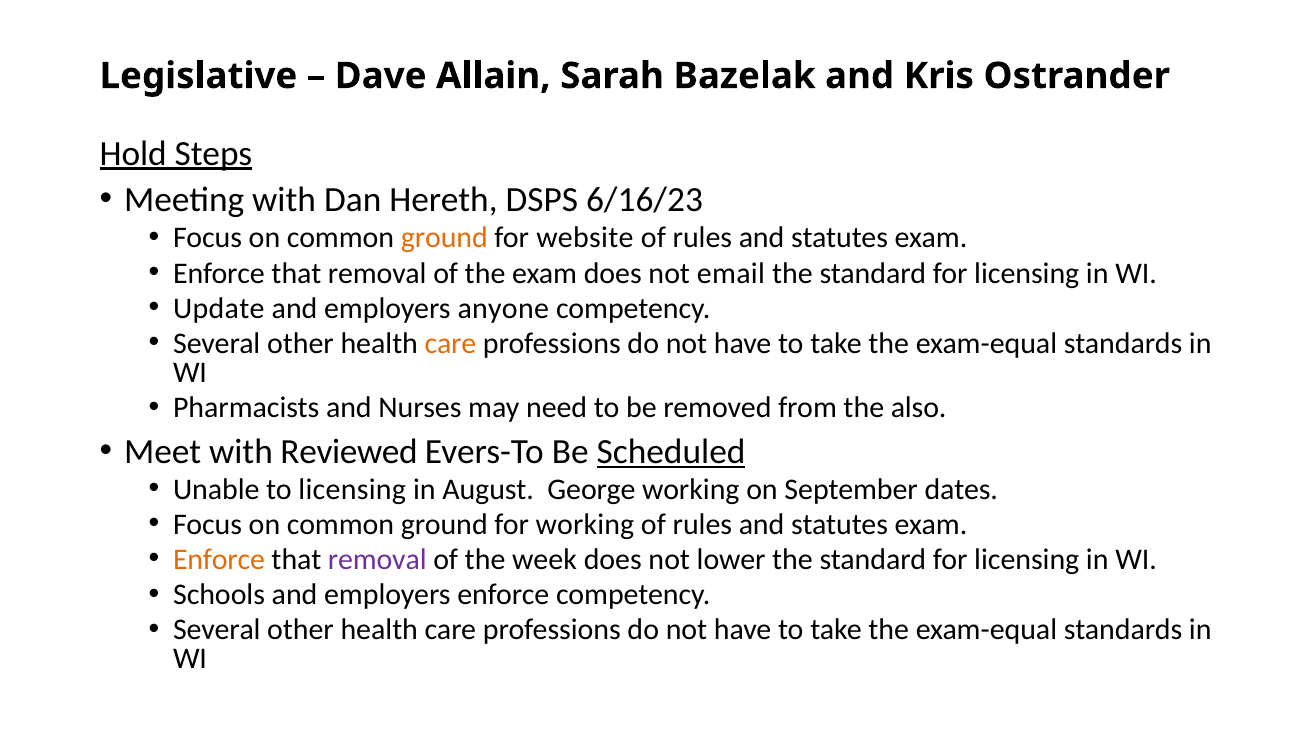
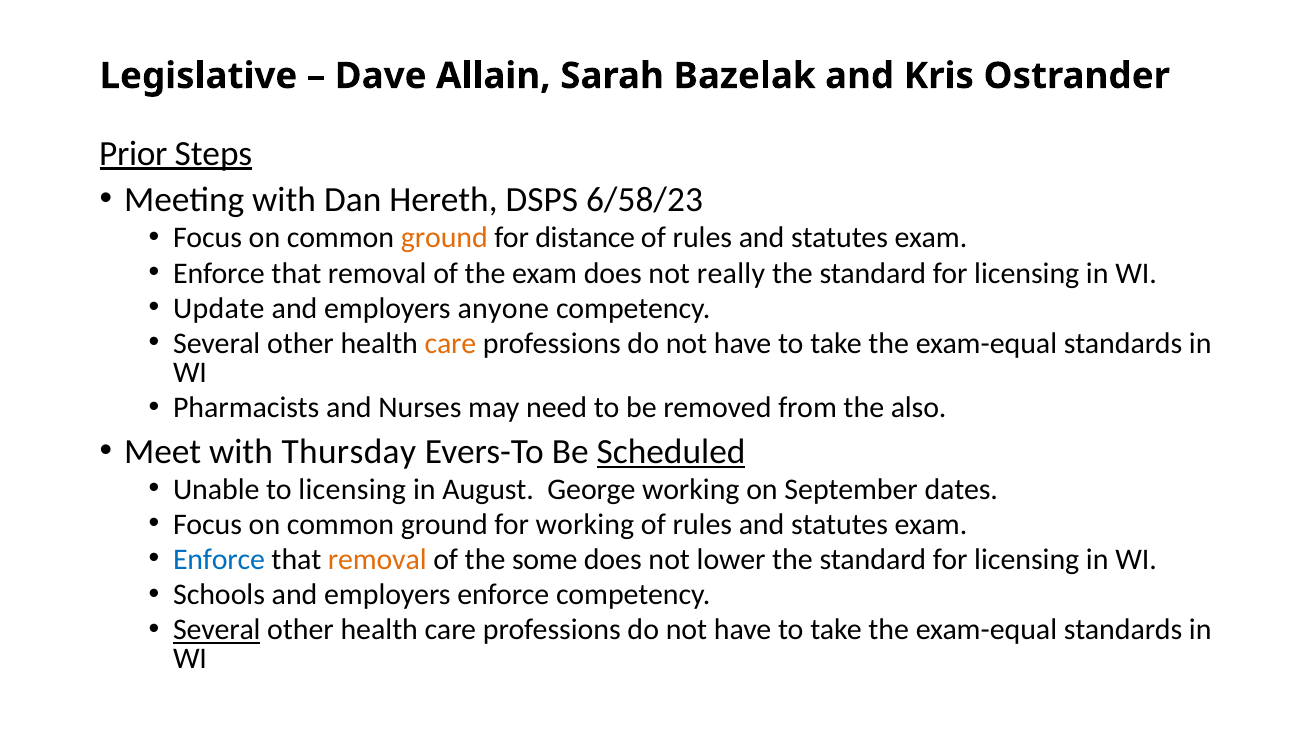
Hold: Hold -> Prior
6/16/23: 6/16/23 -> 6/58/23
website: website -> distance
email: email -> really
Reviewed: Reviewed -> Thursday
Enforce at (219, 560) colour: orange -> blue
removal at (377, 560) colour: purple -> orange
week: week -> some
Several at (217, 630) underline: none -> present
